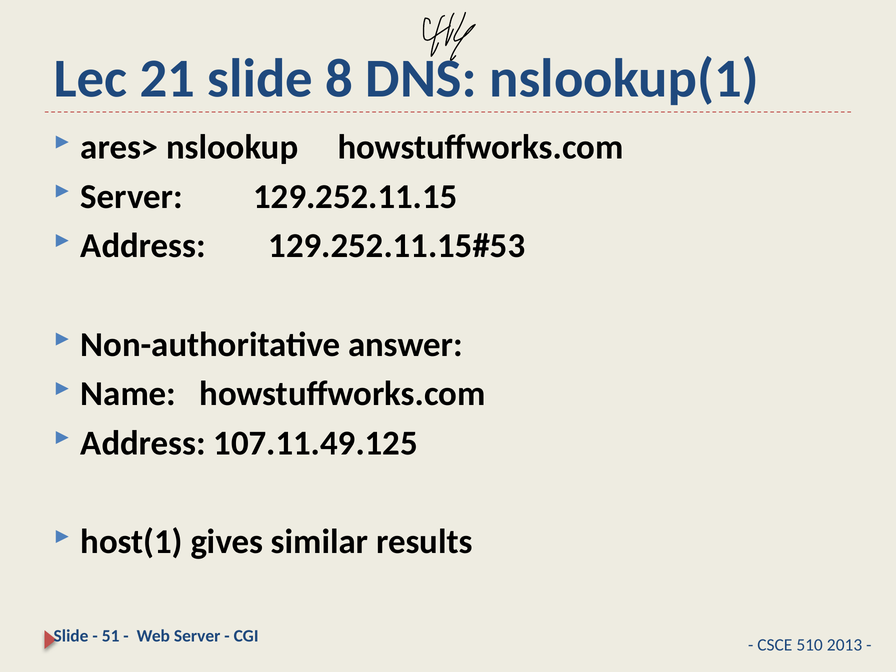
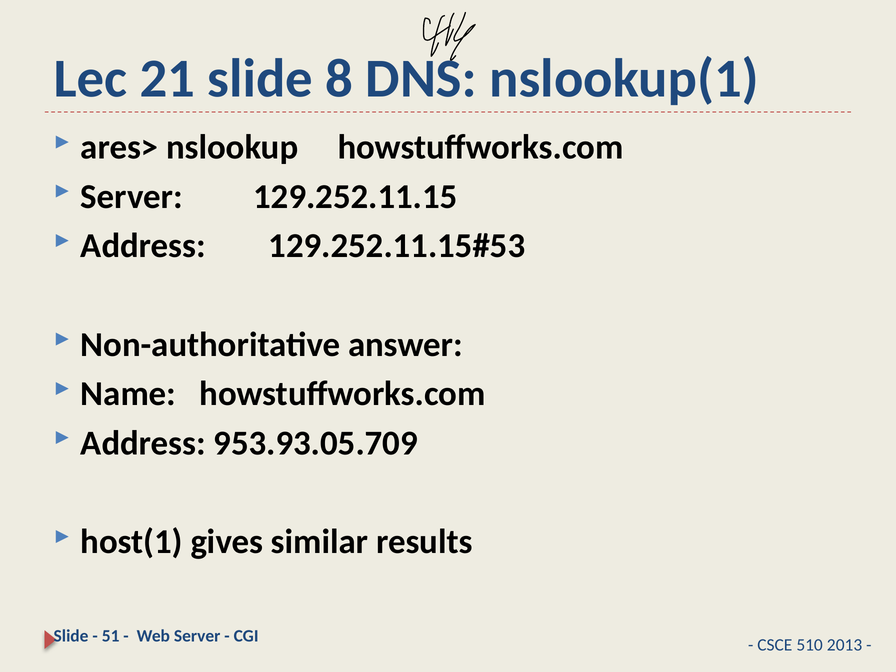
107.11.49.125: 107.11.49.125 -> 953.93.05.709
